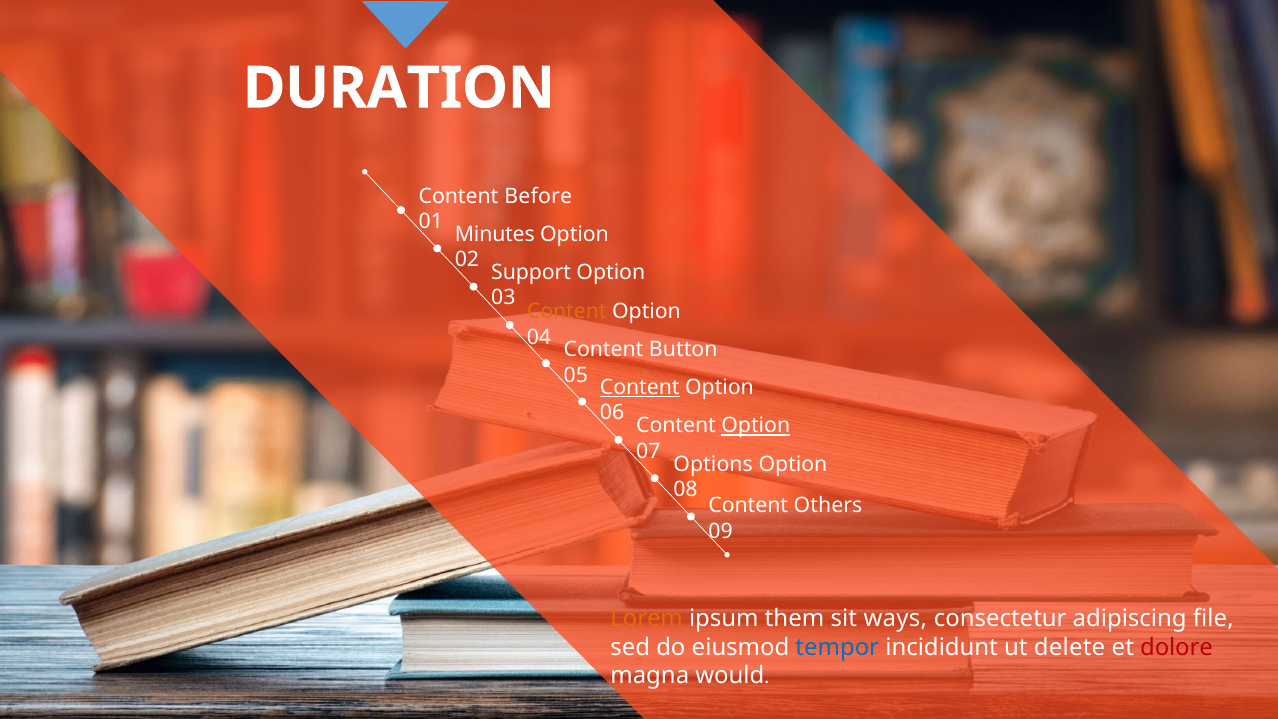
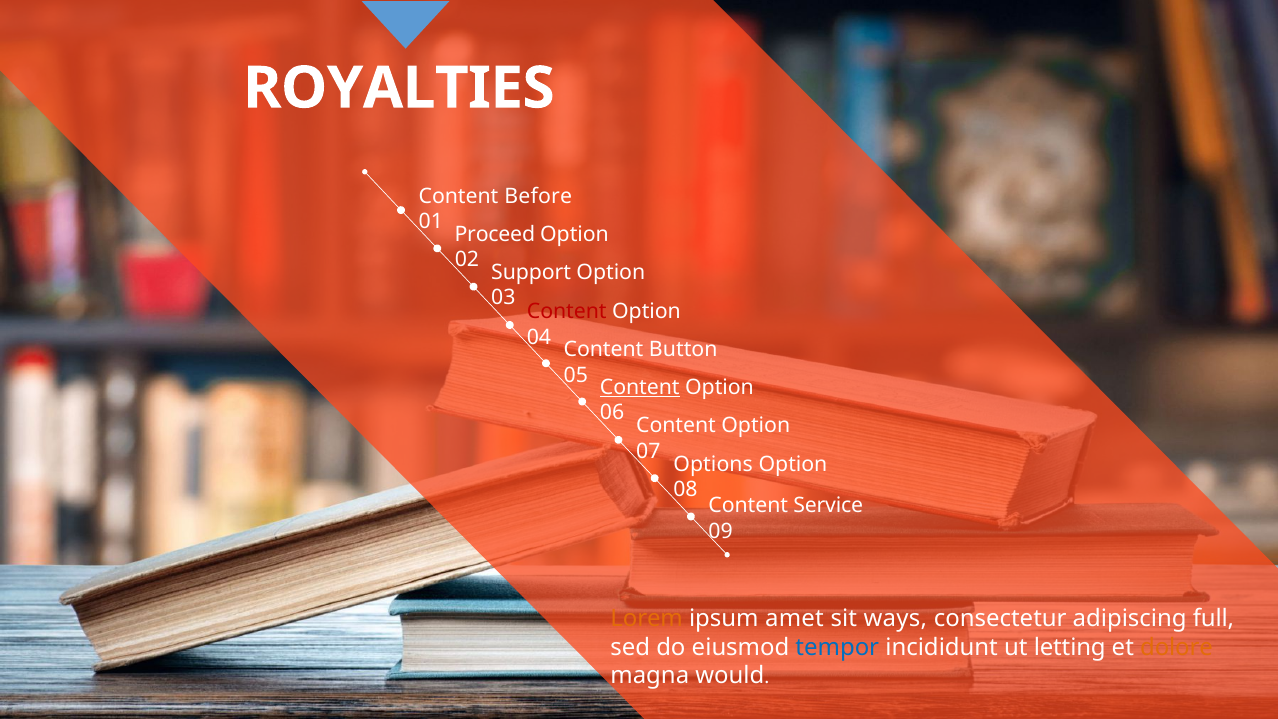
DURATION: DURATION -> ROYALTIES
Minutes: Minutes -> Proceed
Content at (567, 312) colour: orange -> red
Option at (756, 426) underline: present -> none
Others: Others -> Service
them: them -> amet
file: file -> full
delete: delete -> letting
dolore colour: red -> orange
